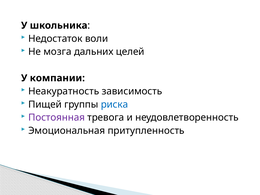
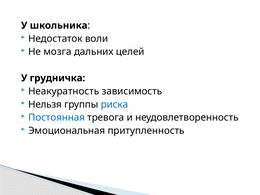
компании: компании -> грудничка
Пищей: Пищей -> Нельзя
Постоянная colour: purple -> blue
